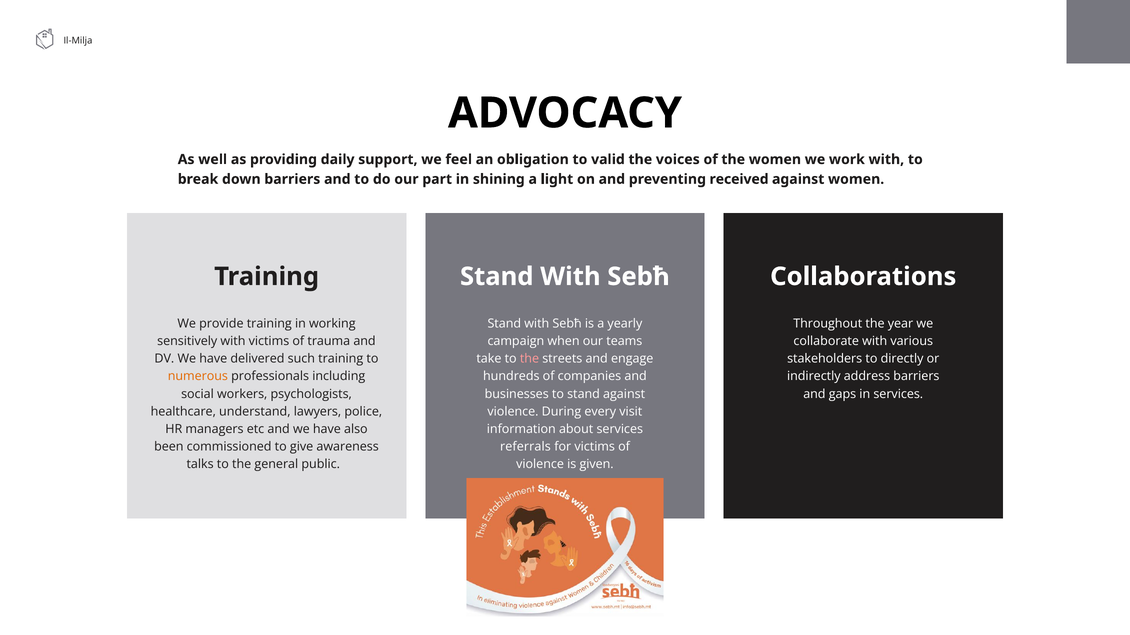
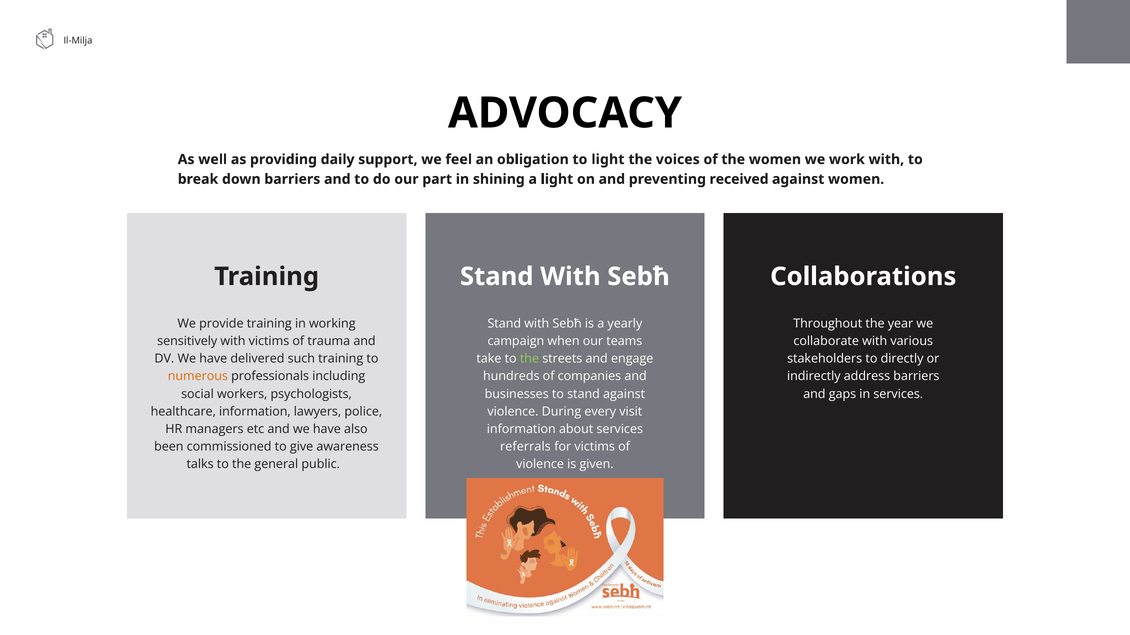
to valid: valid -> light
the at (529, 359) colour: pink -> light green
healthcare understand: understand -> information
